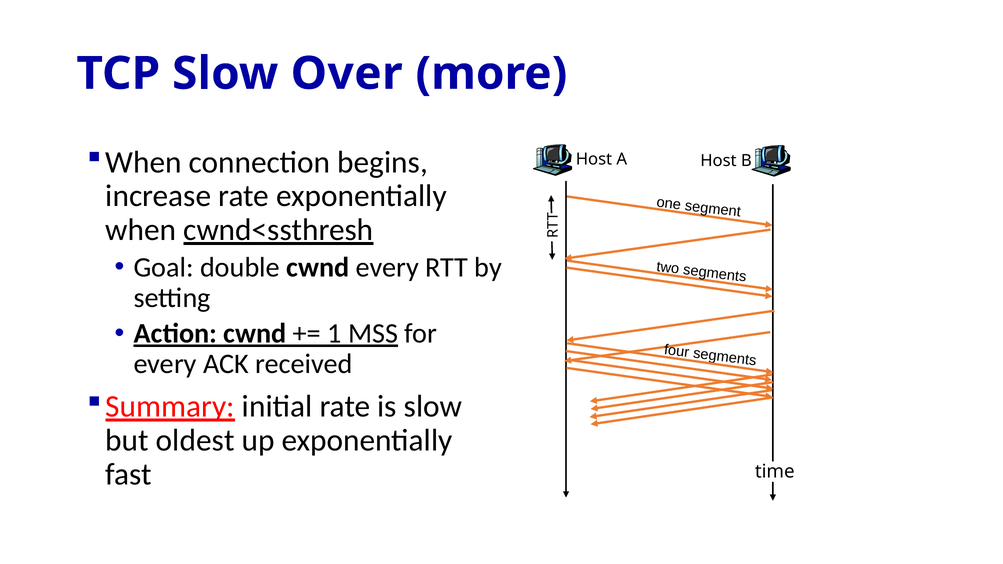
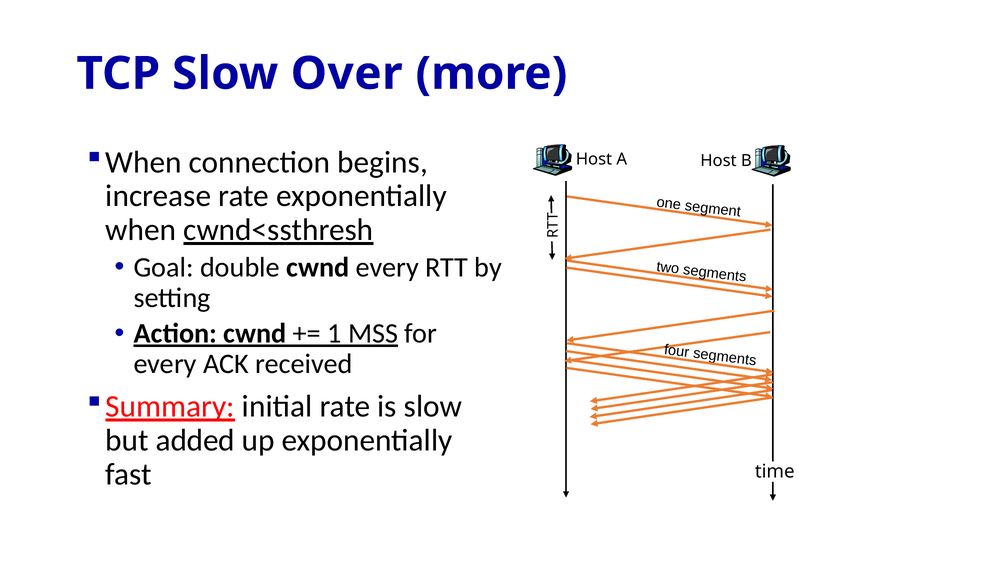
oldest: oldest -> added
